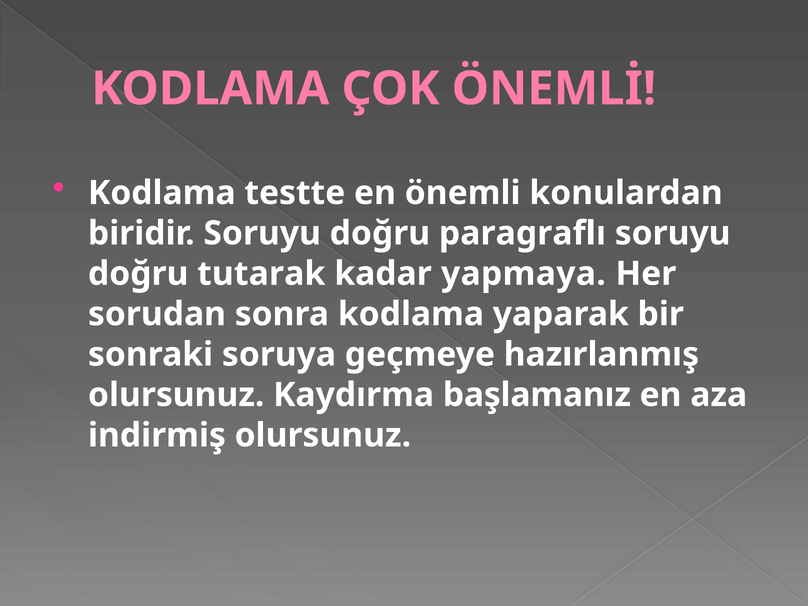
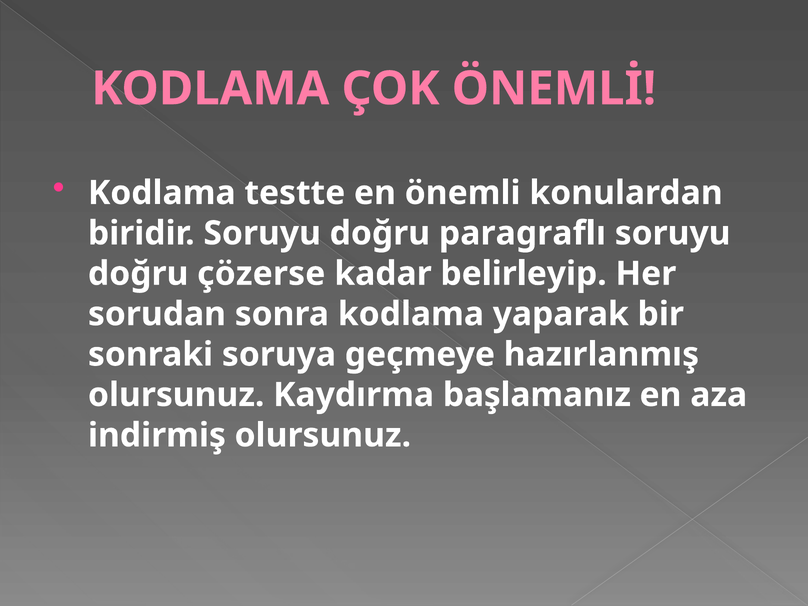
tutarak: tutarak -> çözerse
yapmaya: yapmaya -> belirleyip
